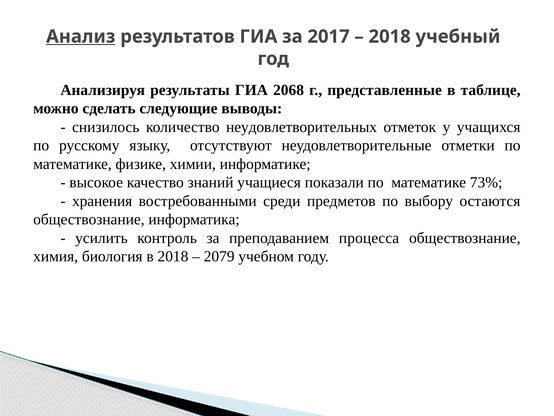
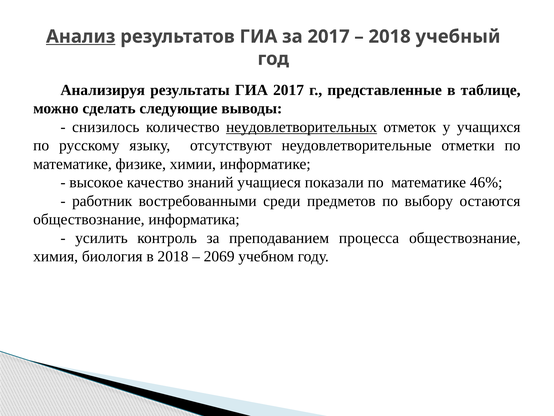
ГИА 2068: 2068 -> 2017
неудовлетворительных underline: none -> present
73%: 73% -> 46%
хранения: хранения -> работник
2079: 2079 -> 2069
